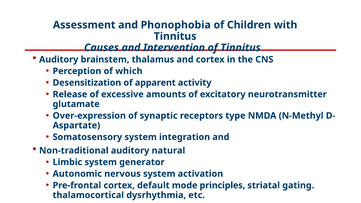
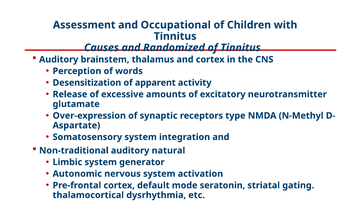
Phonophobia: Phonophobia -> Occupational
Intervention: Intervention -> Randomized
which: which -> words
principles: principles -> seratonin
